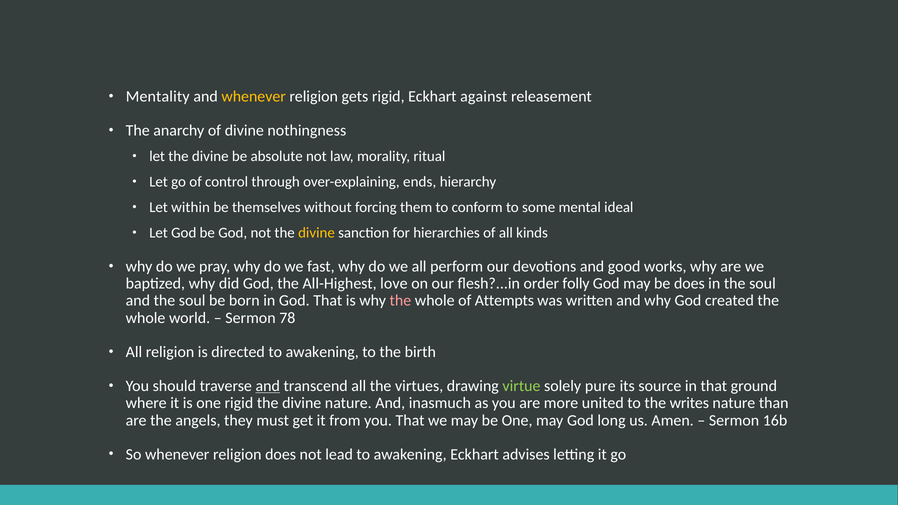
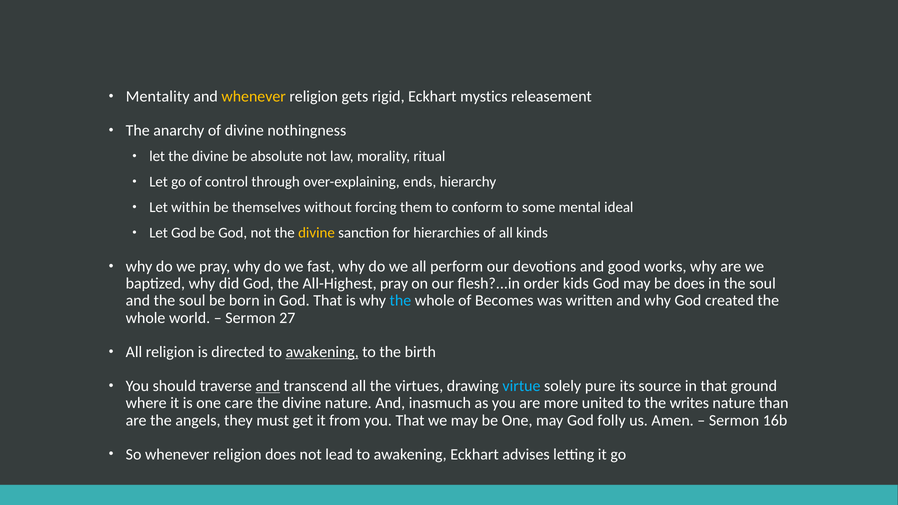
against: against -> mystics
All-Highest love: love -> pray
folly: folly -> kids
the at (400, 301) colour: pink -> light blue
Attempts: Attempts -> Becomes
78: 78 -> 27
awakening at (322, 352) underline: none -> present
virtue colour: light green -> light blue
one rigid: rigid -> care
long: long -> folly
